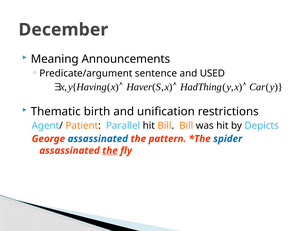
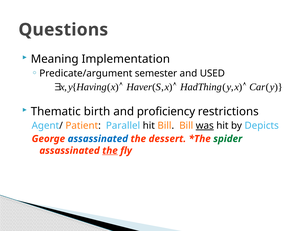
December: December -> Questions
Announcements: Announcements -> Implementation
sentence: sentence -> semester
unification: unification -> proficiency
was underline: none -> present
pattern: pattern -> dessert
spider colour: blue -> green
